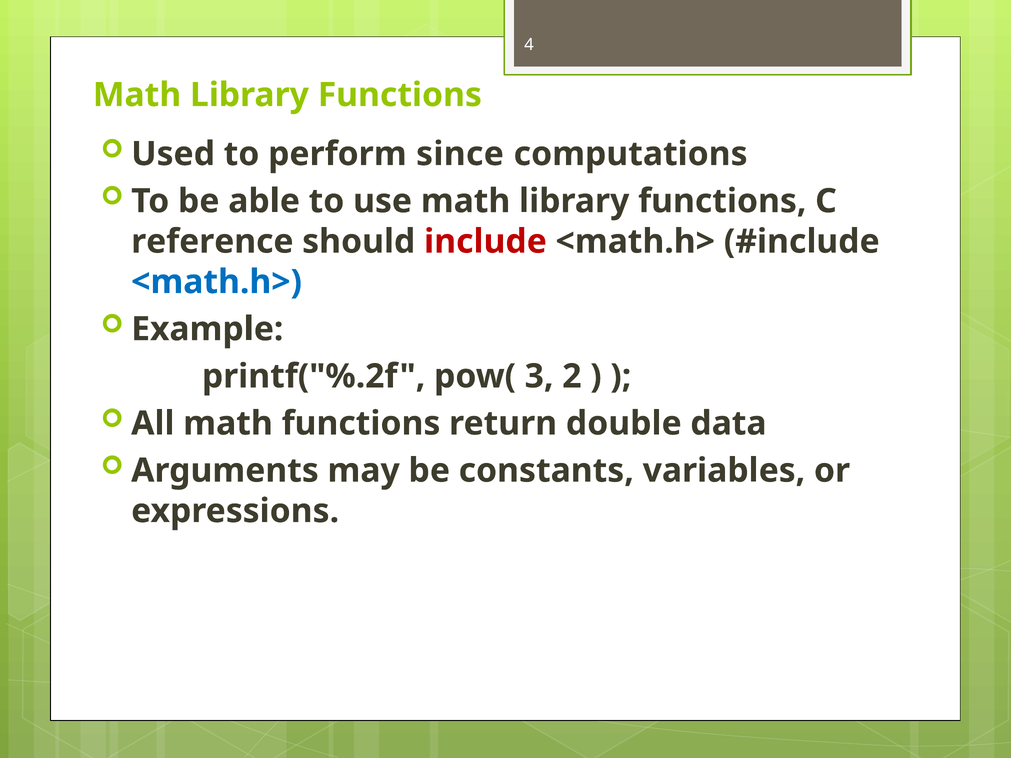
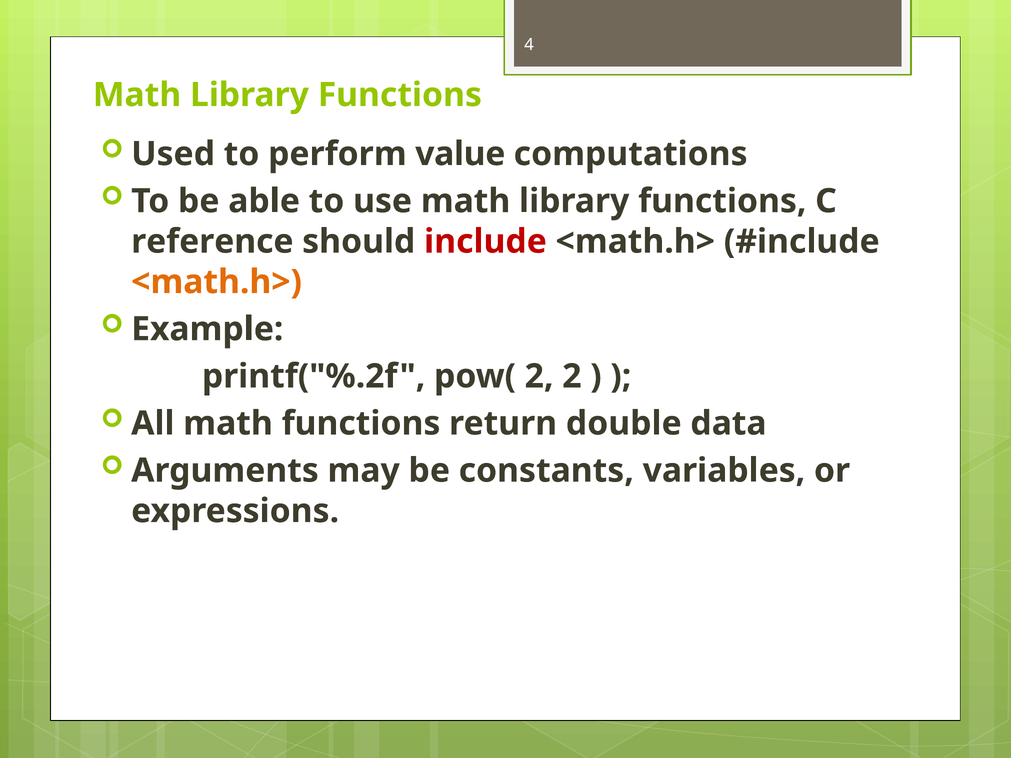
since: since -> value
<math.h> at (217, 282) colour: blue -> orange
pow( 3: 3 -> 2
